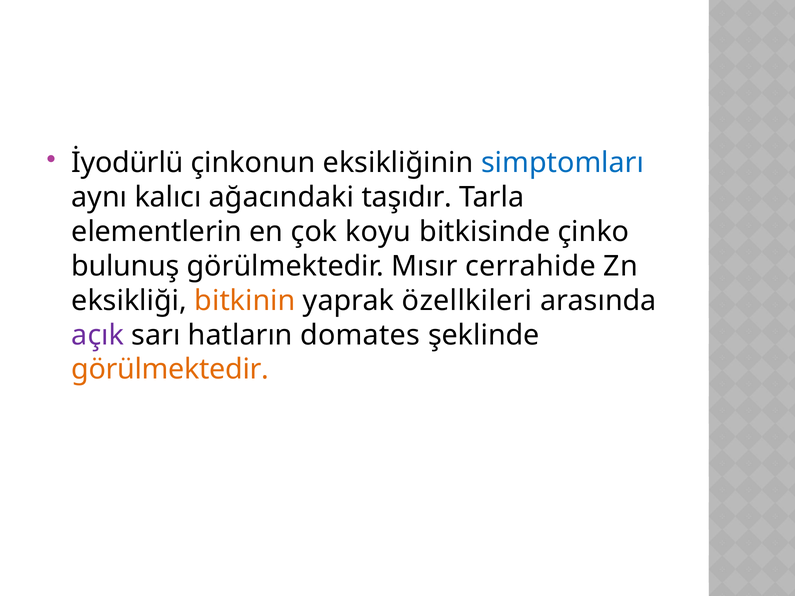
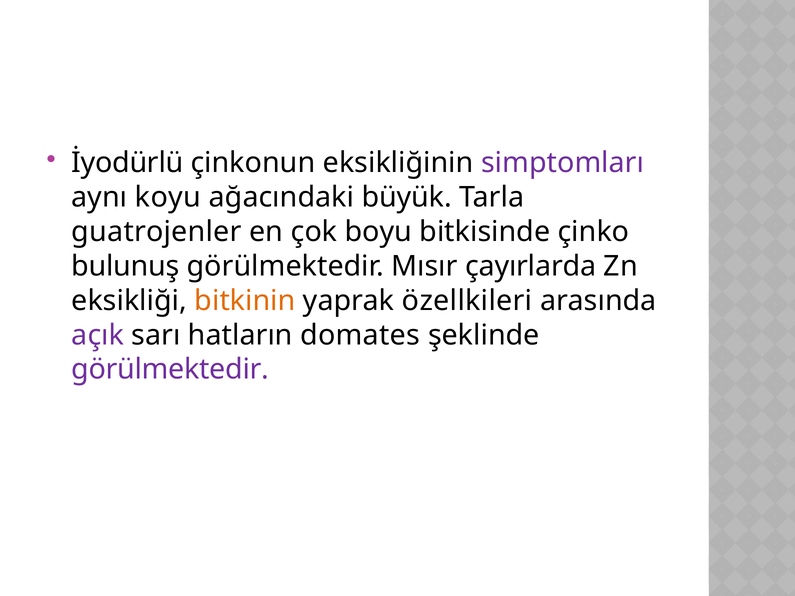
simptomları colour: blue -> purple
kalıcı: kalıcı -> koyu
taşıdır: taşıdır -> büyük
elementlerin: elementlerin -> guatrojenler
koyu: koyu -> boyu
cerrahide: cerrahide -> çayırlarda
görülmektedir at (170, 370) colour: orange -> purple
